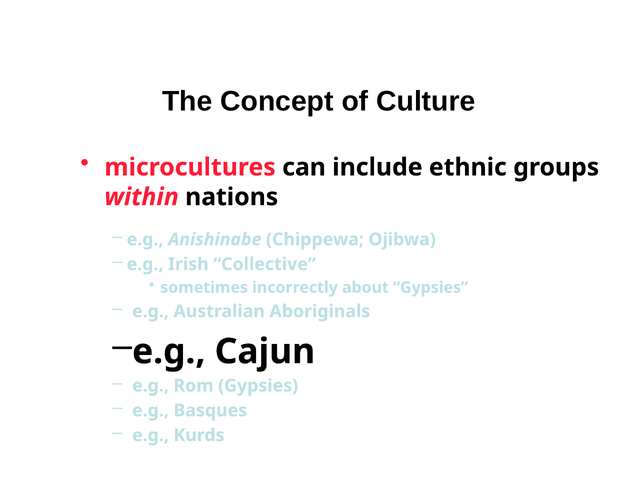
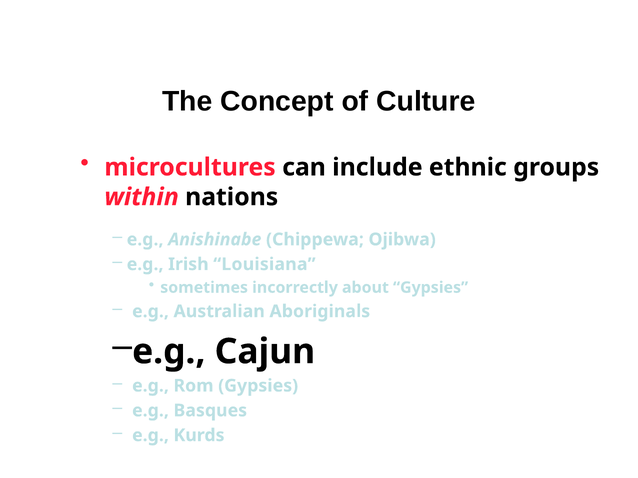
Collective: Collective -> Louisiana
